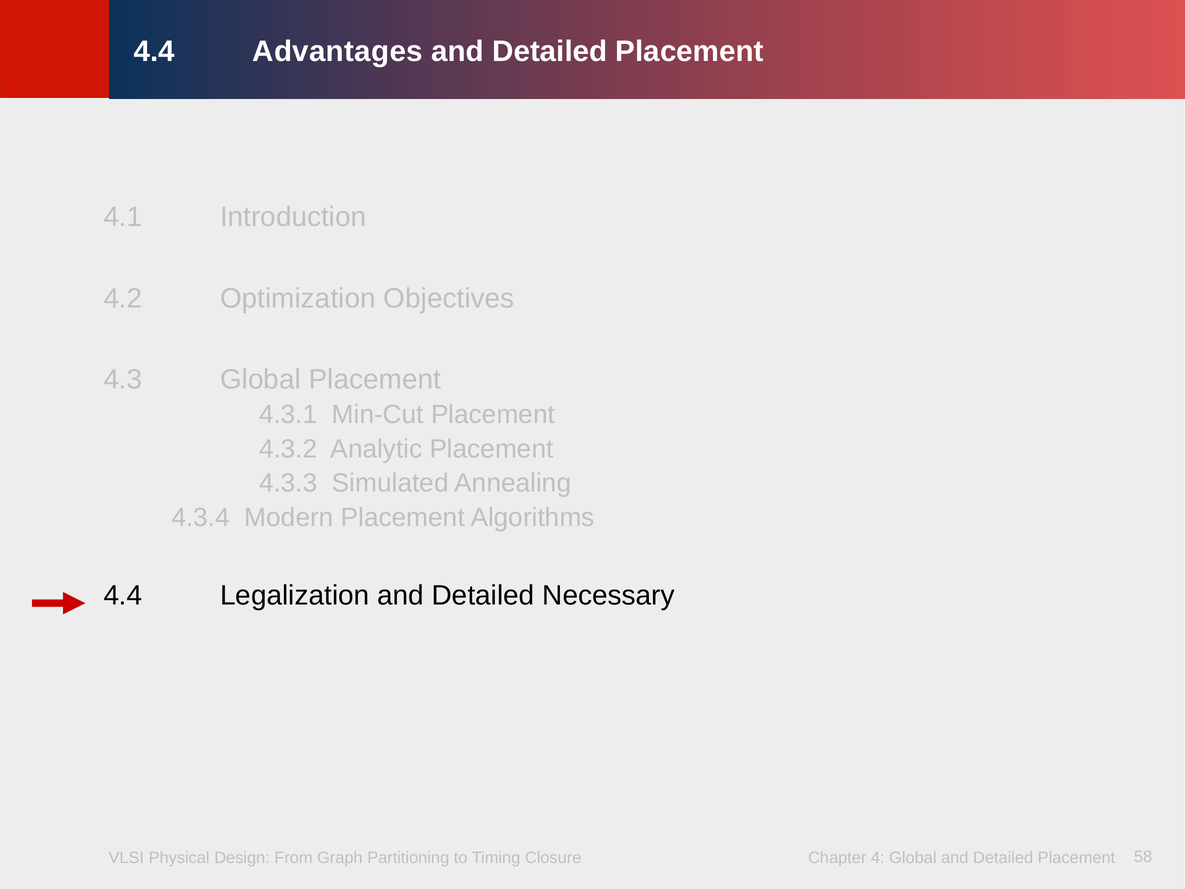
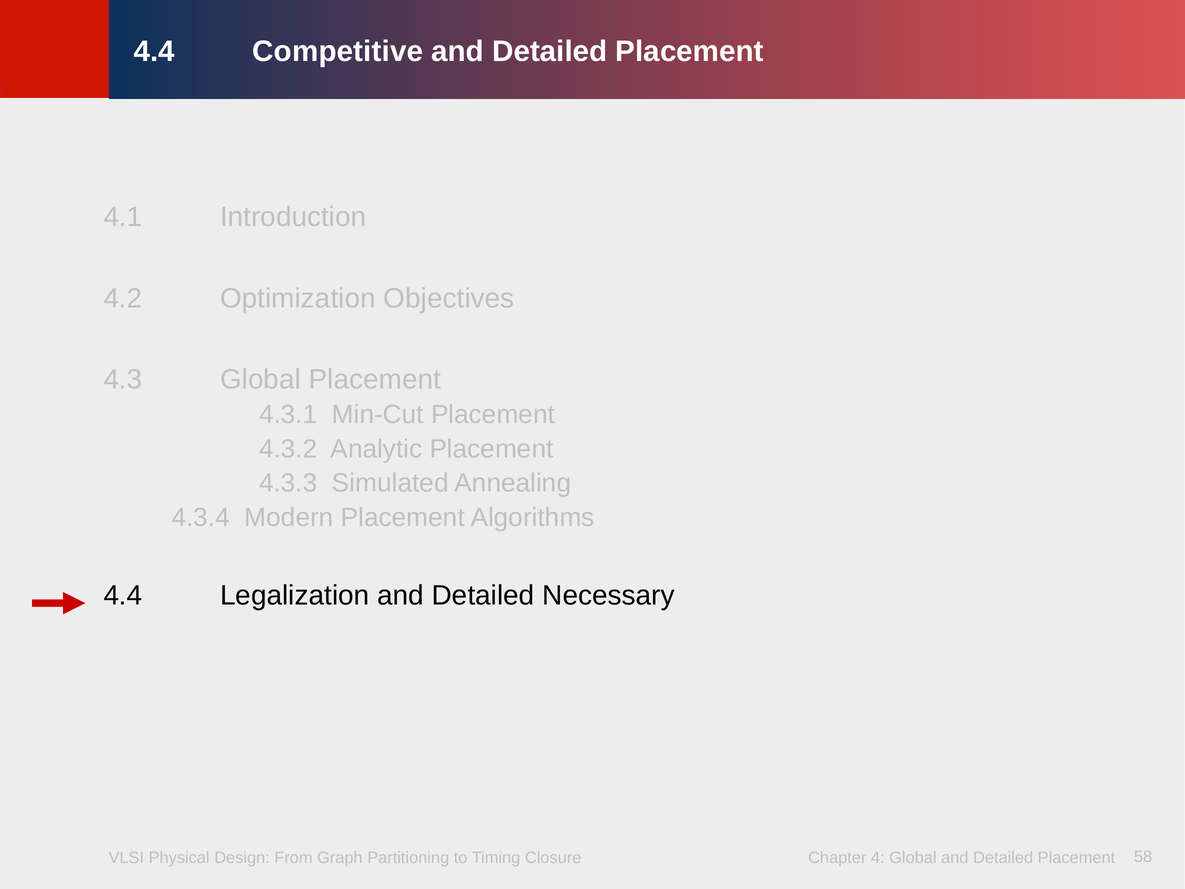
Advantages: Advantages -> Competitive
